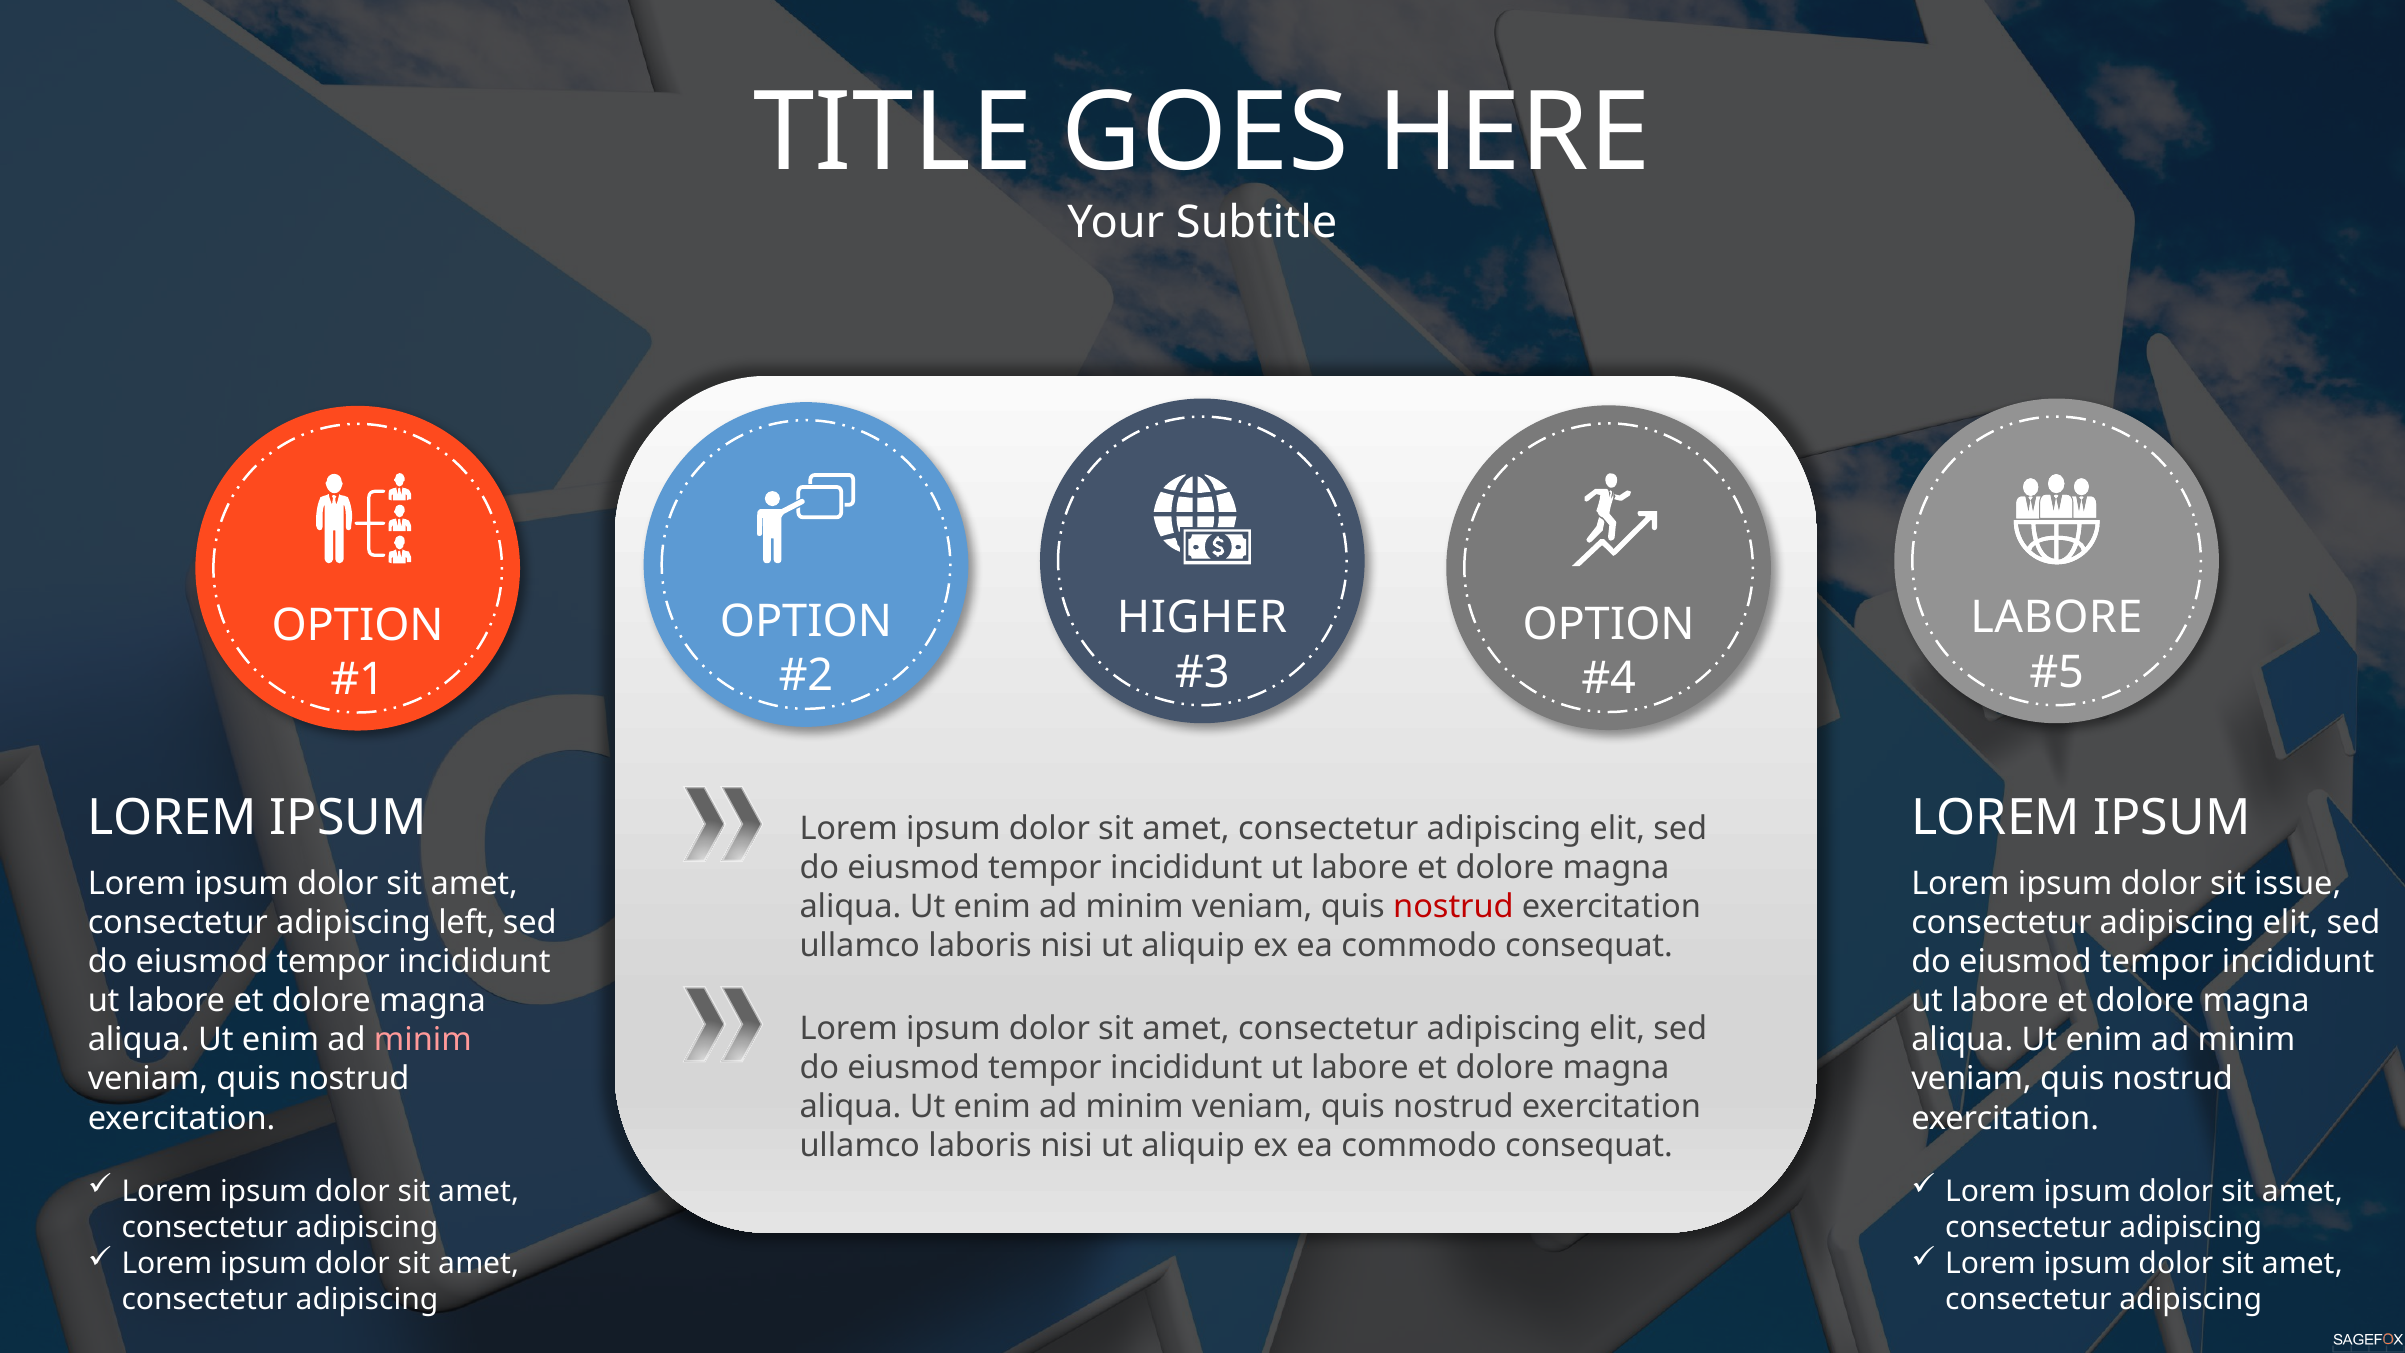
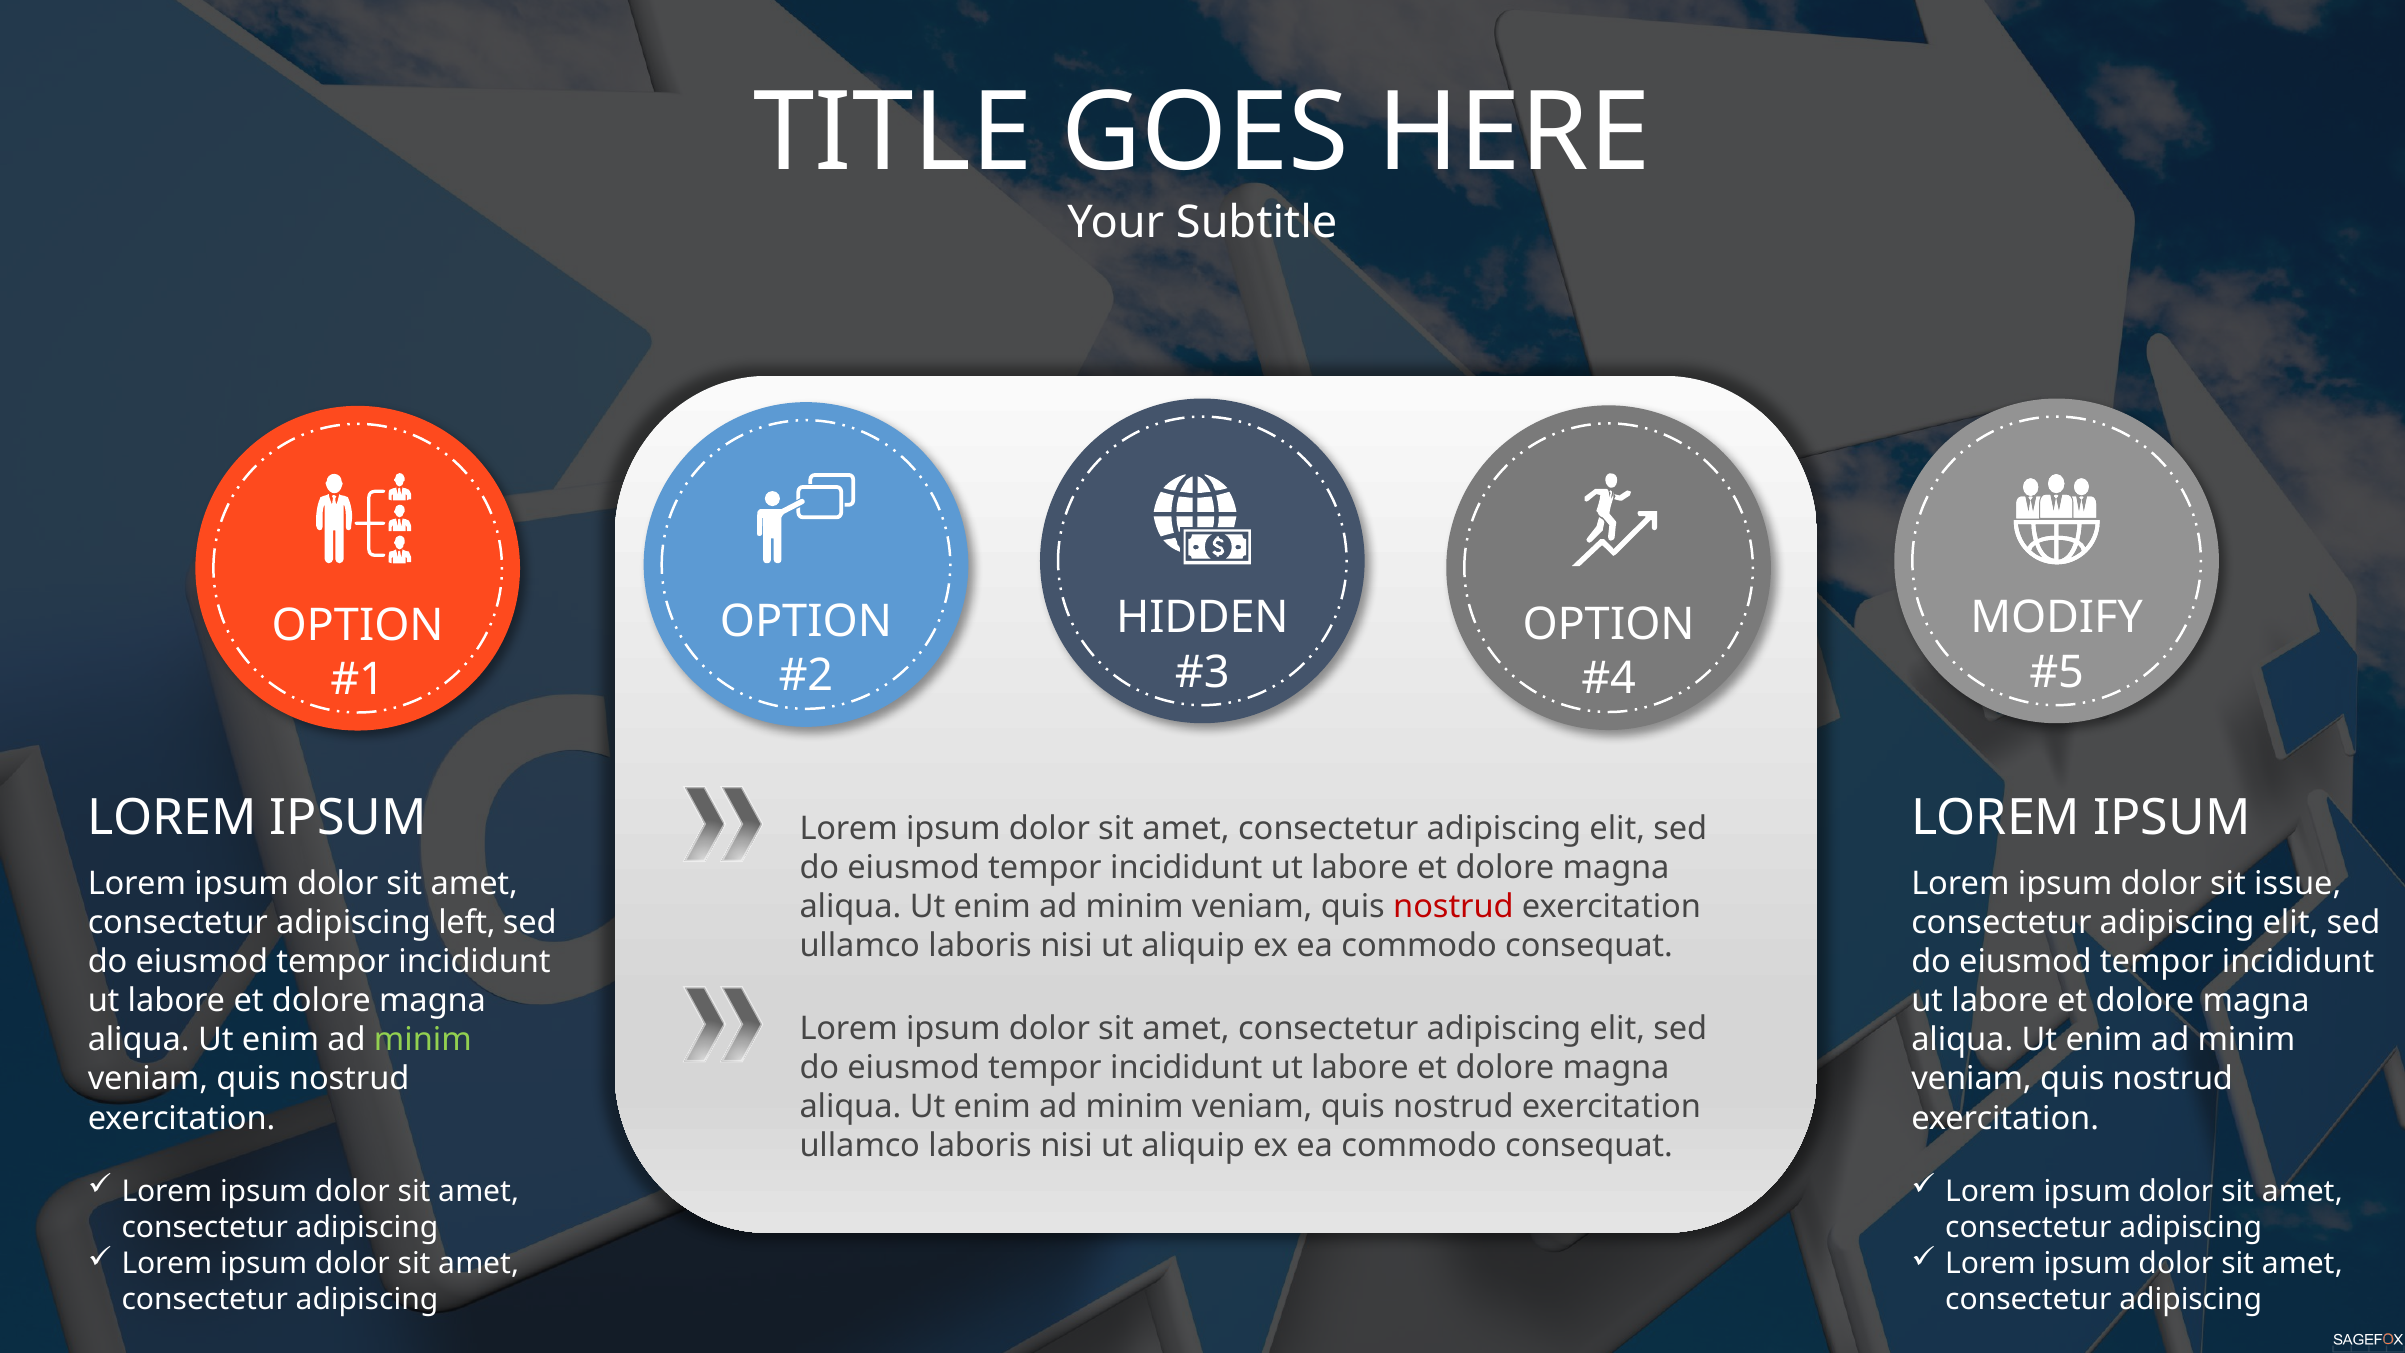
HIGHER: HIGHER -> HIDDEN
LABORE at (2056, 618): LABORE -> MODIFY
minim at (423, 1040) colour: pink -> light green
